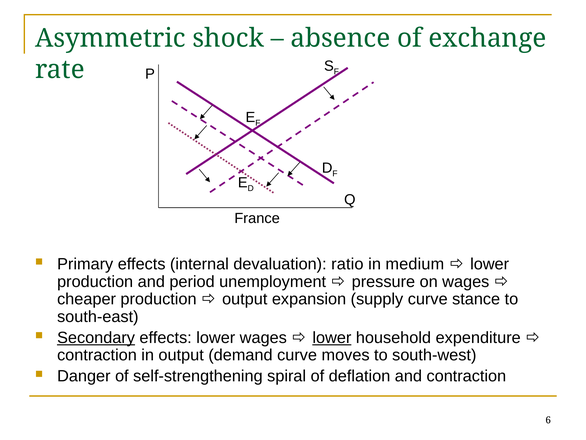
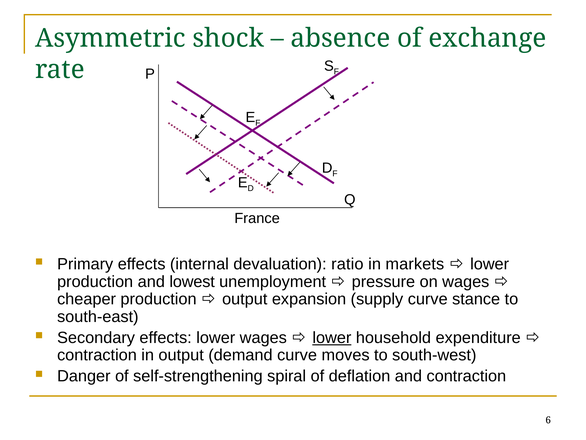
medium: medium -> markets
period: period -> lowest
Secondary underline: present -> none
